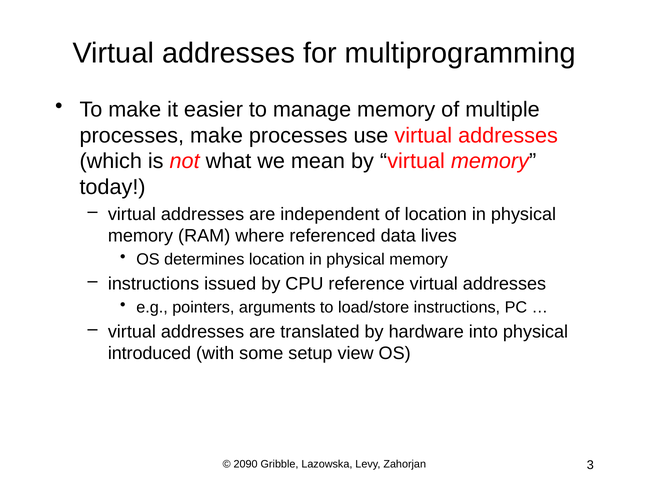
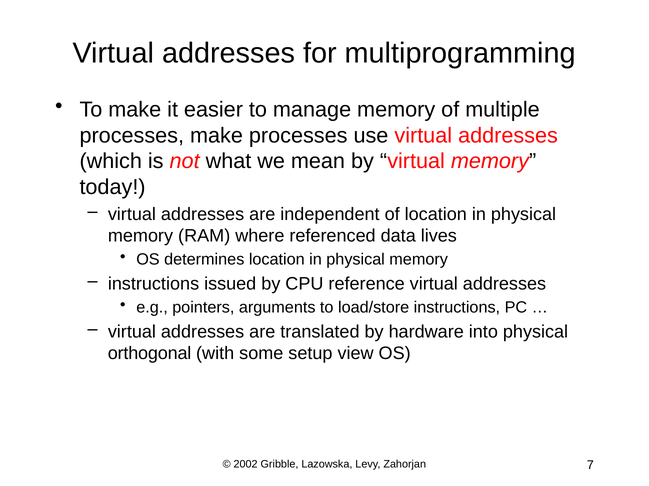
introduced: introduced -> orthogonal
2090: 2090 -> 2002
3: 3 -> 7
